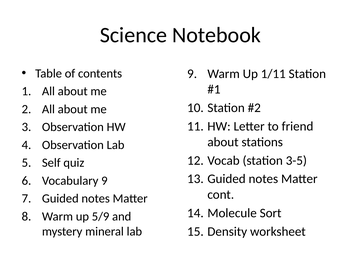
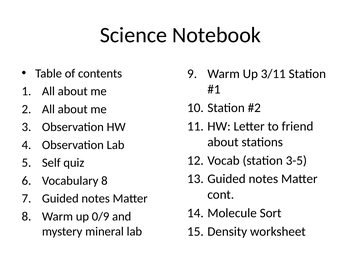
1/11: 1/11 -> 3/11
Vocabulary 9: 9 -> 8
5/9: 5/9 -> 0/9
